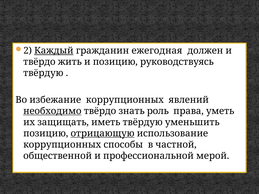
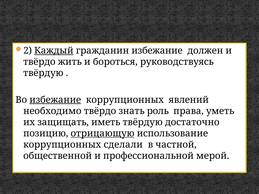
гражданин ежегодная: ежегодная -> избежание
и позицию: позицию -> бороться
избежание at (55, 100) underline: none -> present
необходимо underline: present -> none
уменьшить: уменьшить -> достаточно
способы: способы -> сделали
